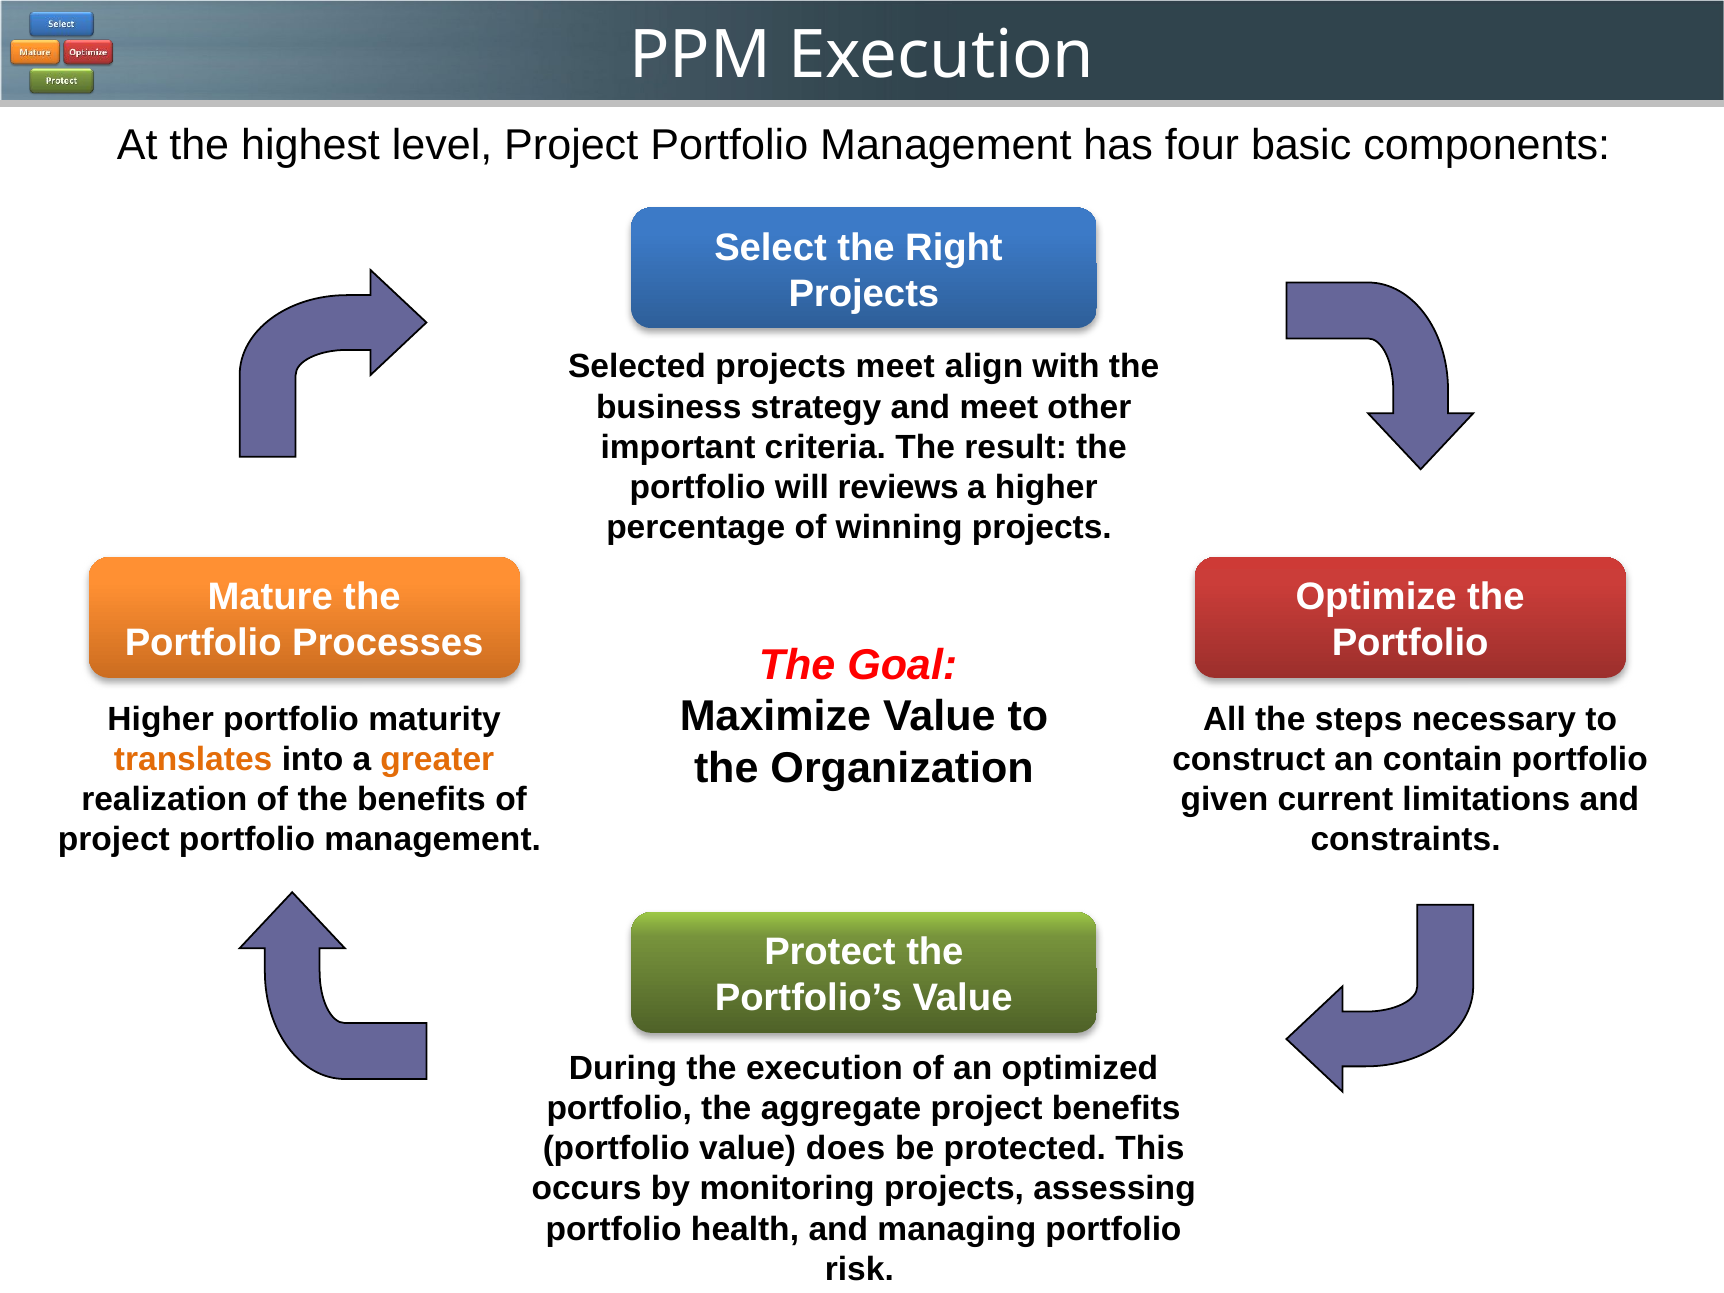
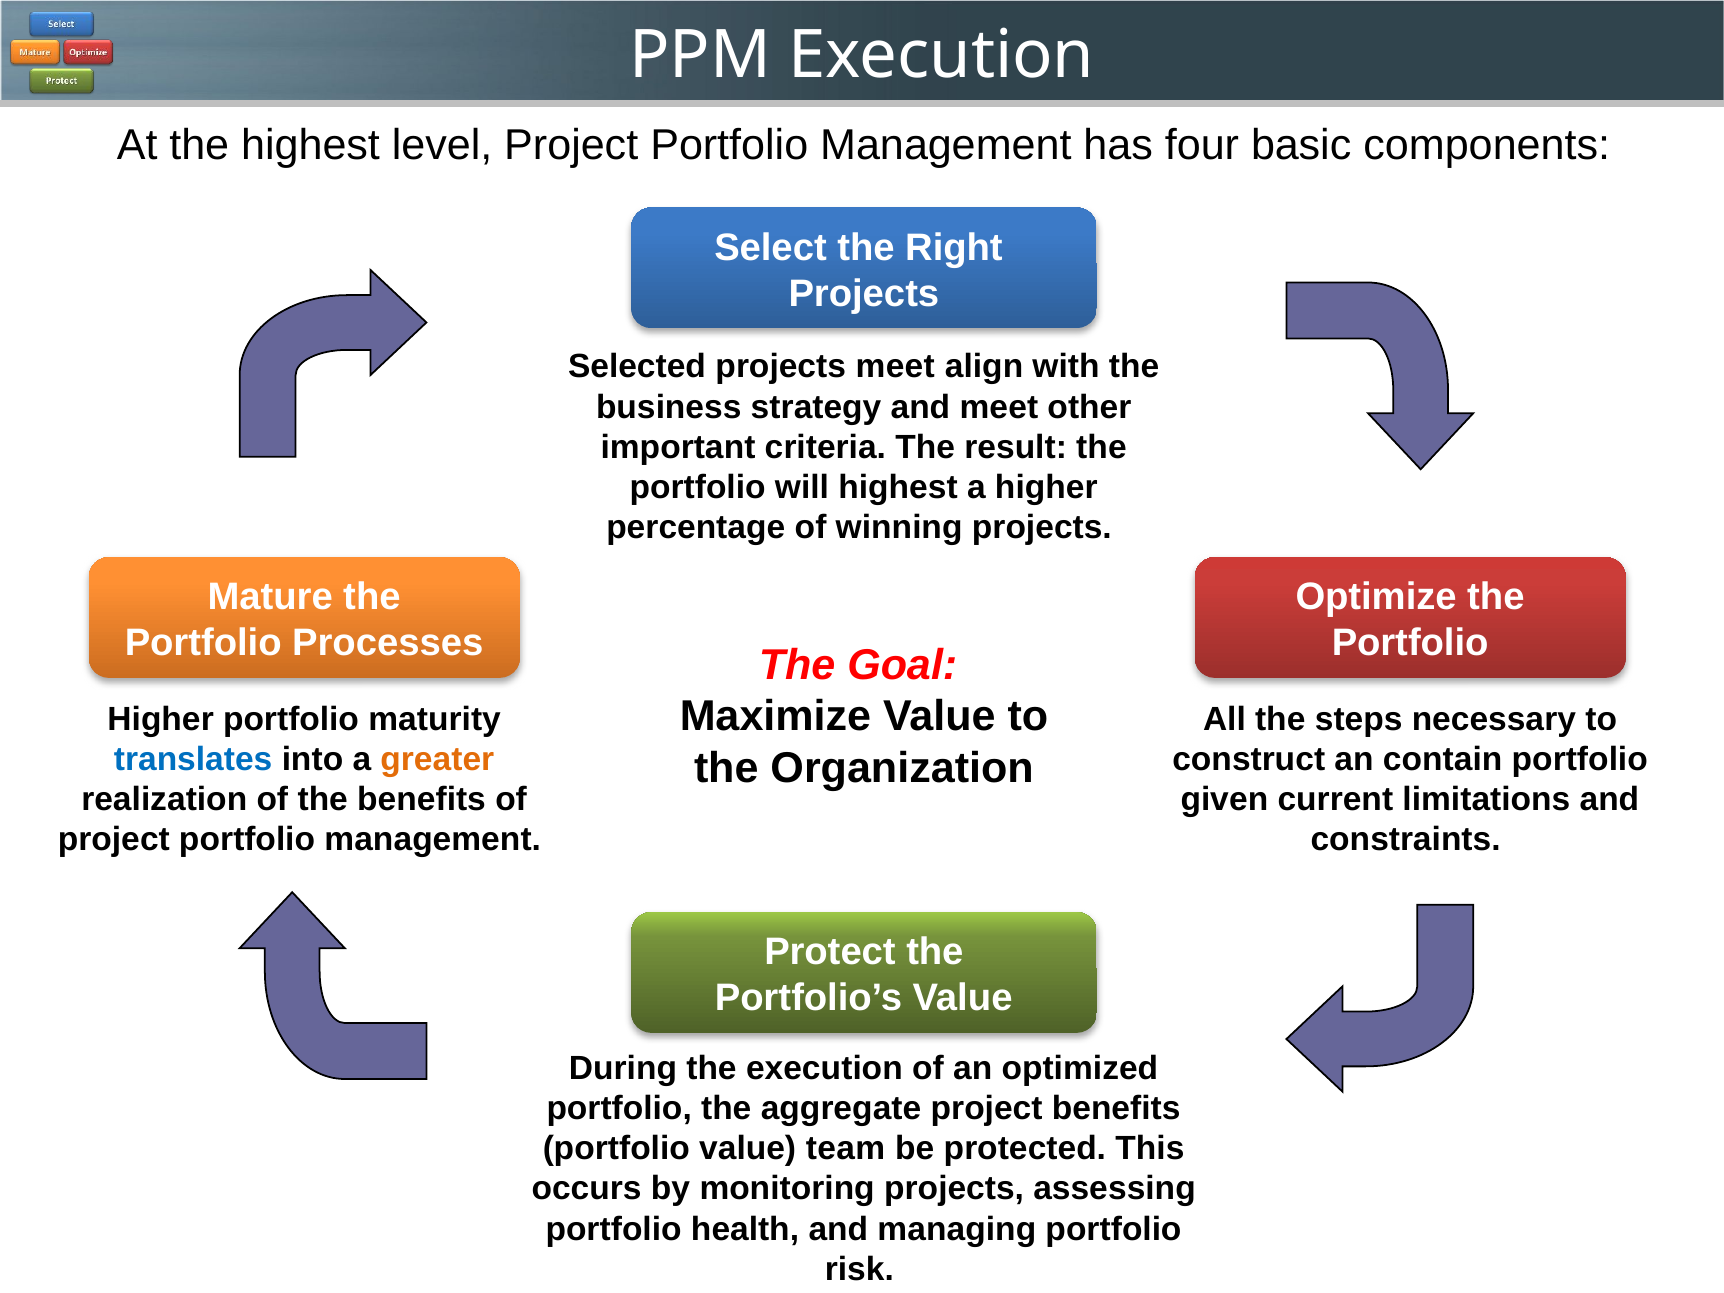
will reviews: reviews -> highest
translates colour: orange -> blue
does: does -> team
